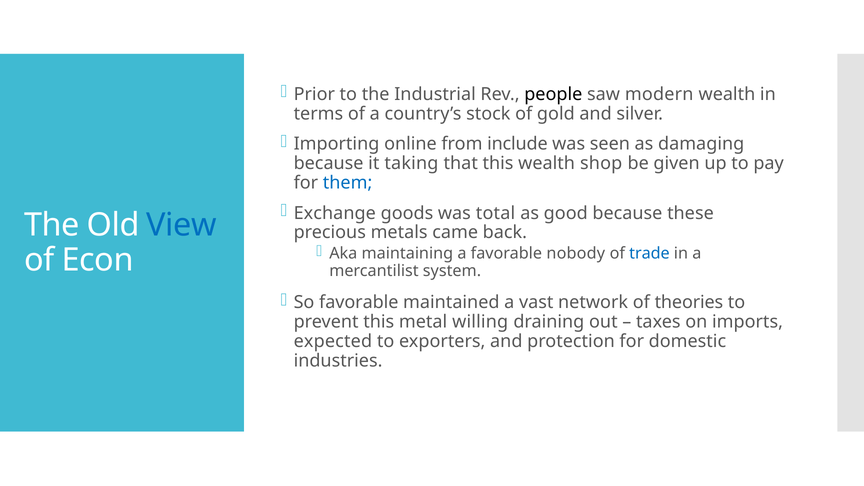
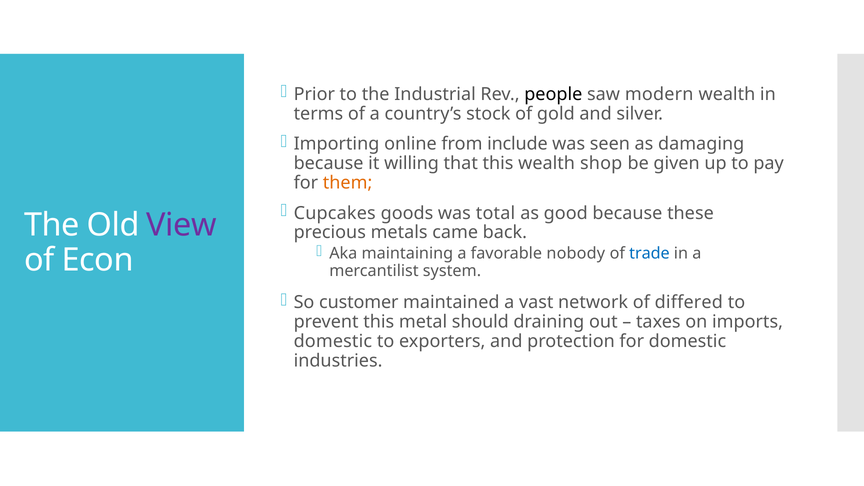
taking: taking -> willing
them colour: blue -> orange
Exchange: Exchange -> Cupcakes
View colour: blue -> purple
So favorable: favorable -> customer
theories: theories -> differed
willing: willing -> should
expected at (333, 341): expected -> domestic
